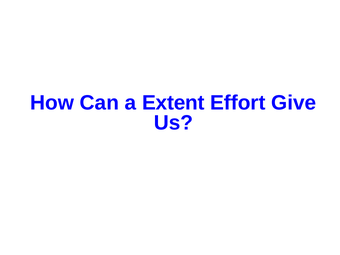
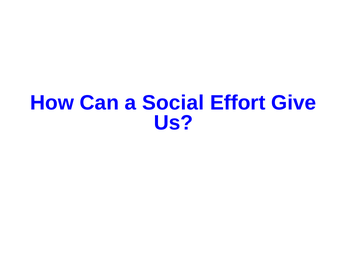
Extent: Extent -> Social
